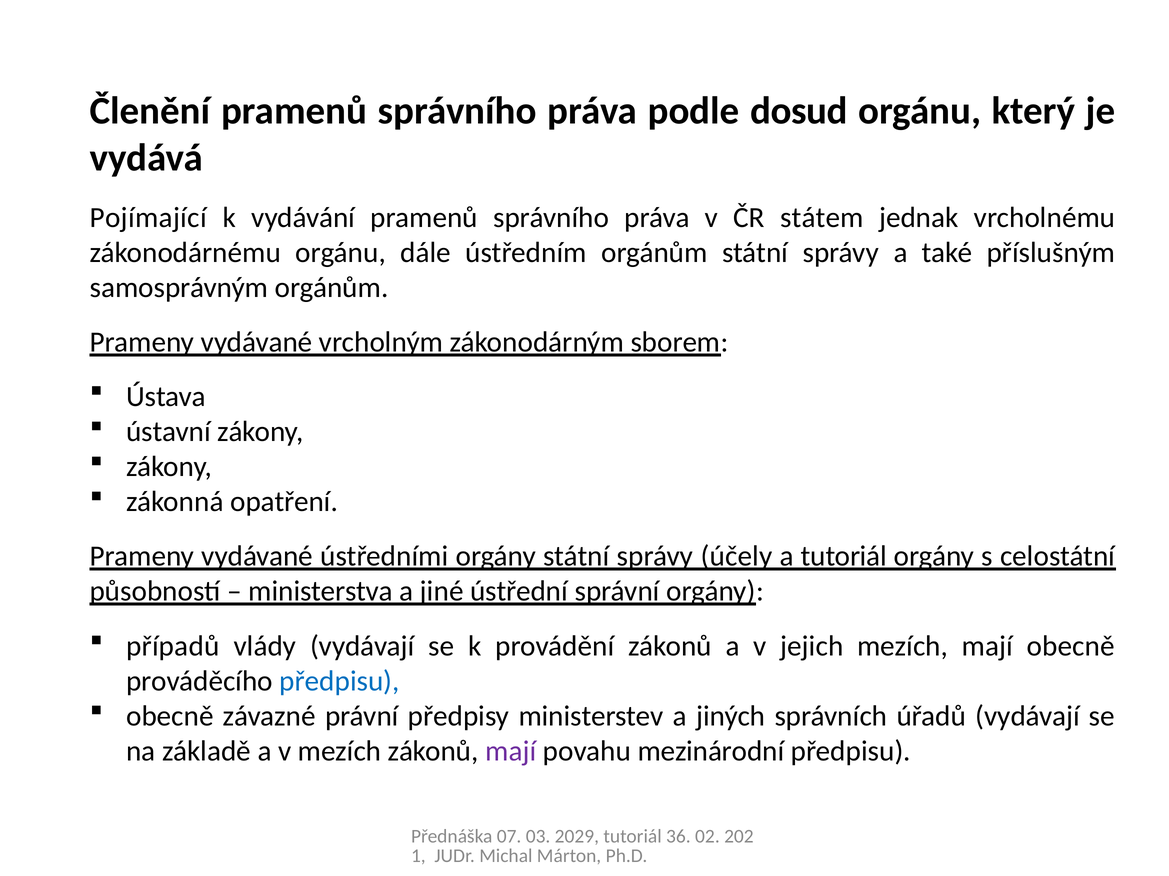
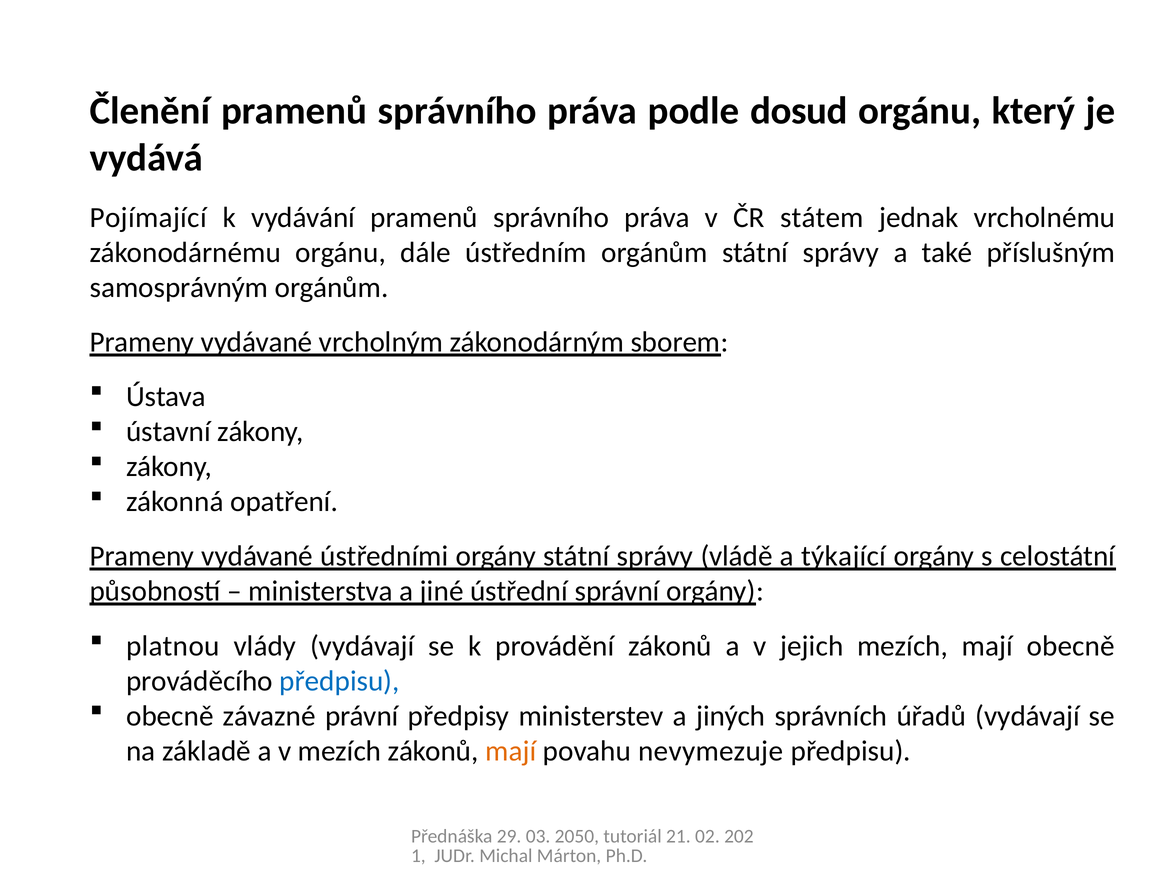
účely: účely -> vládě
a tutoriál: tutoriál -> týkající
případů: případů -> platnou
mají at (511, 752) colour: purple -> orange
mezinárodní: mezinárodní -> nevymezuje
07: 07 -> 29
2029: 2029 -> 2050
36: 36 -> 21
